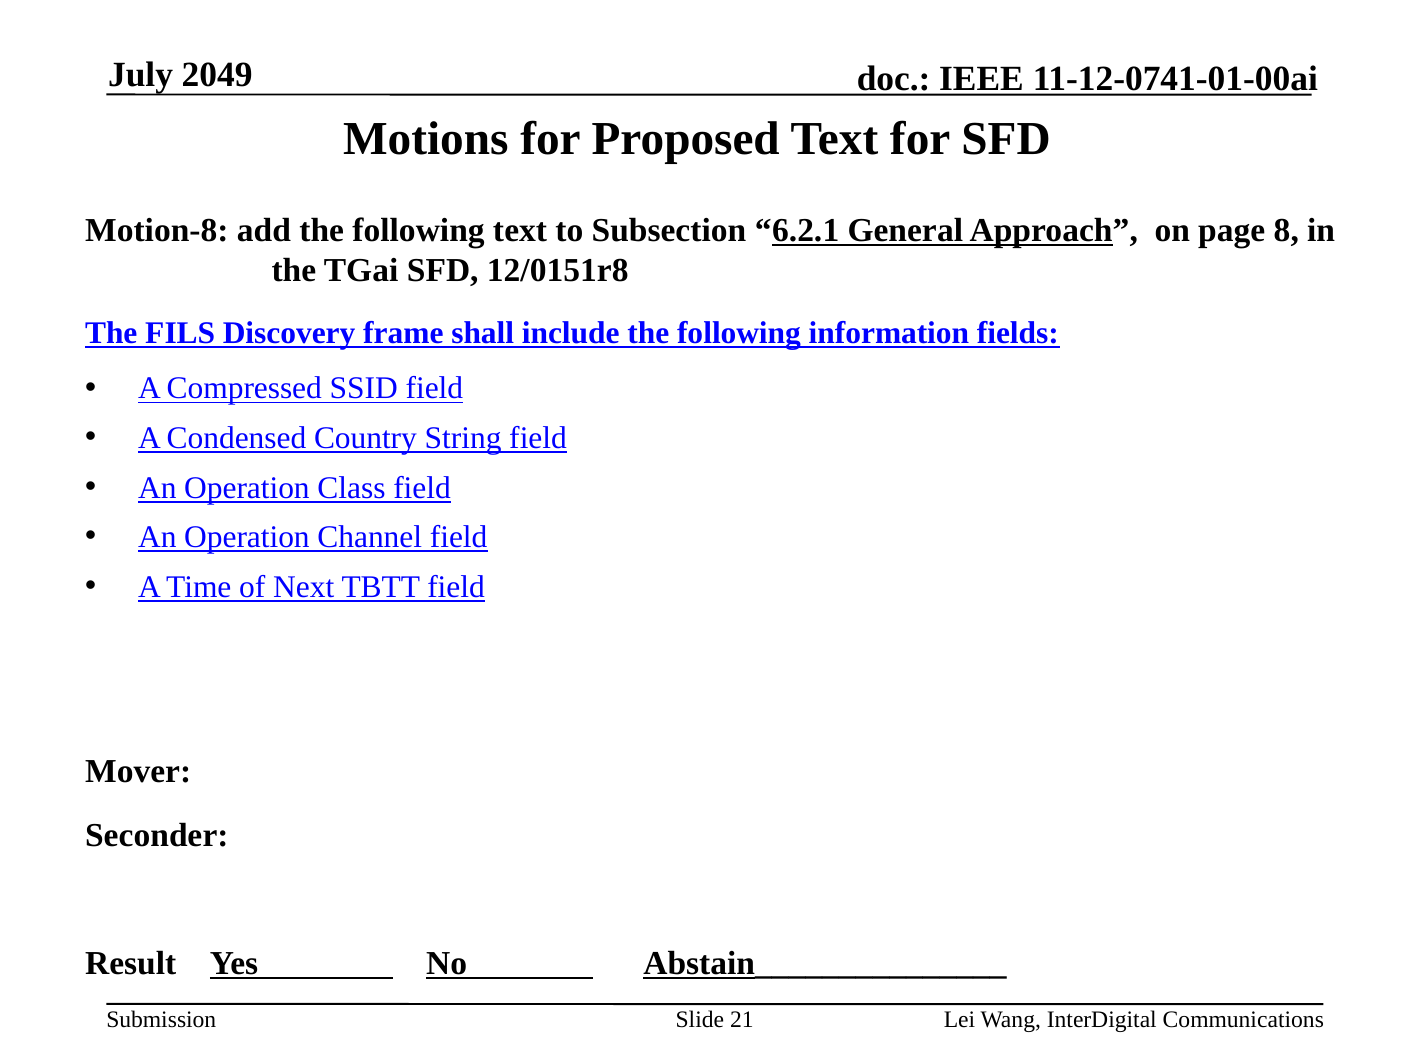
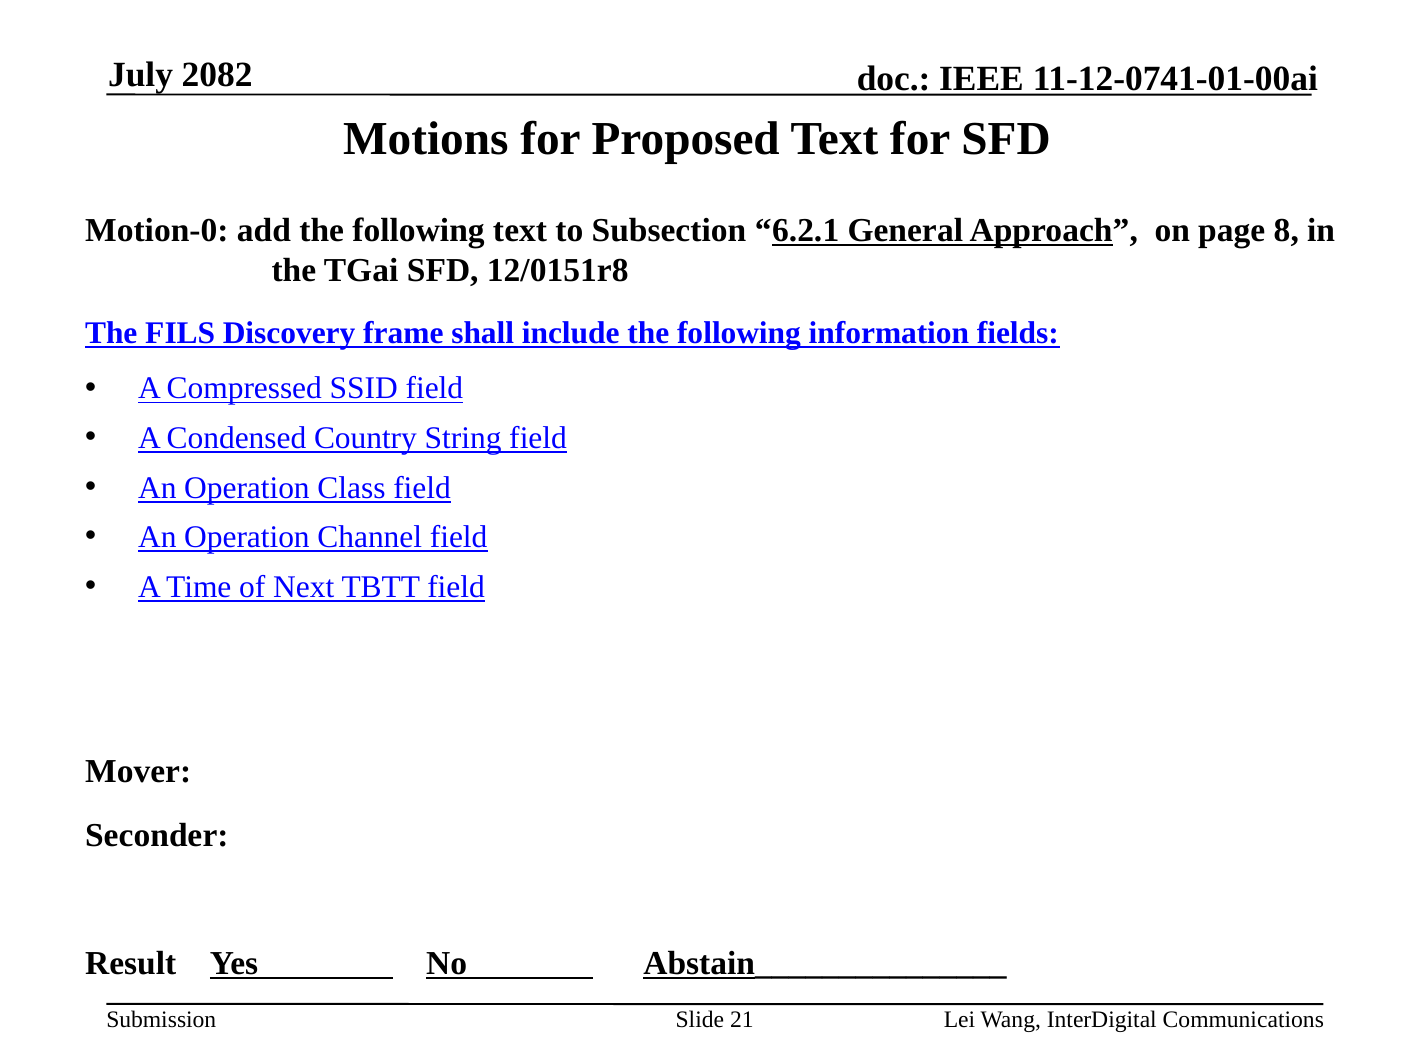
2049: 2049 -> 2082
Motion-8: Motion-8 -> Motion-0
